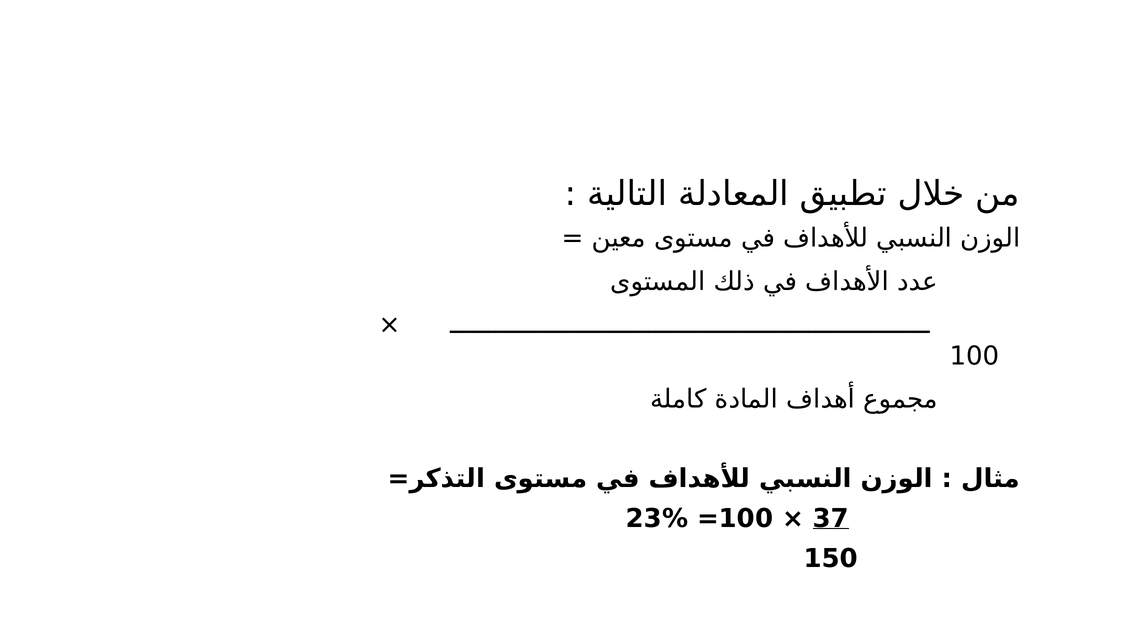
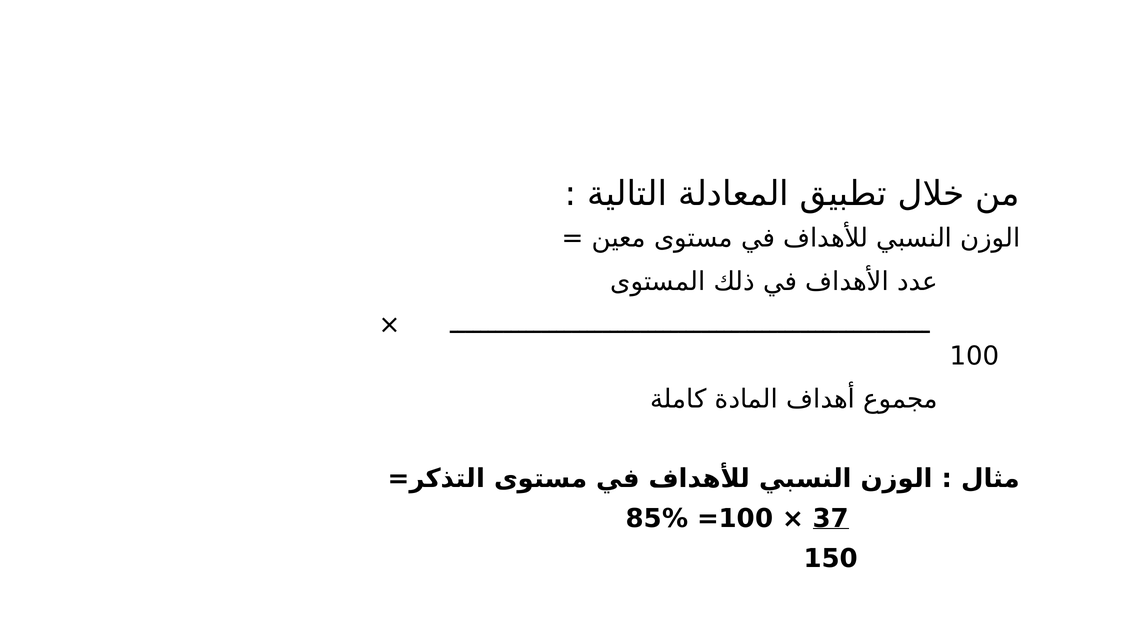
23%: 23% -> 85%
